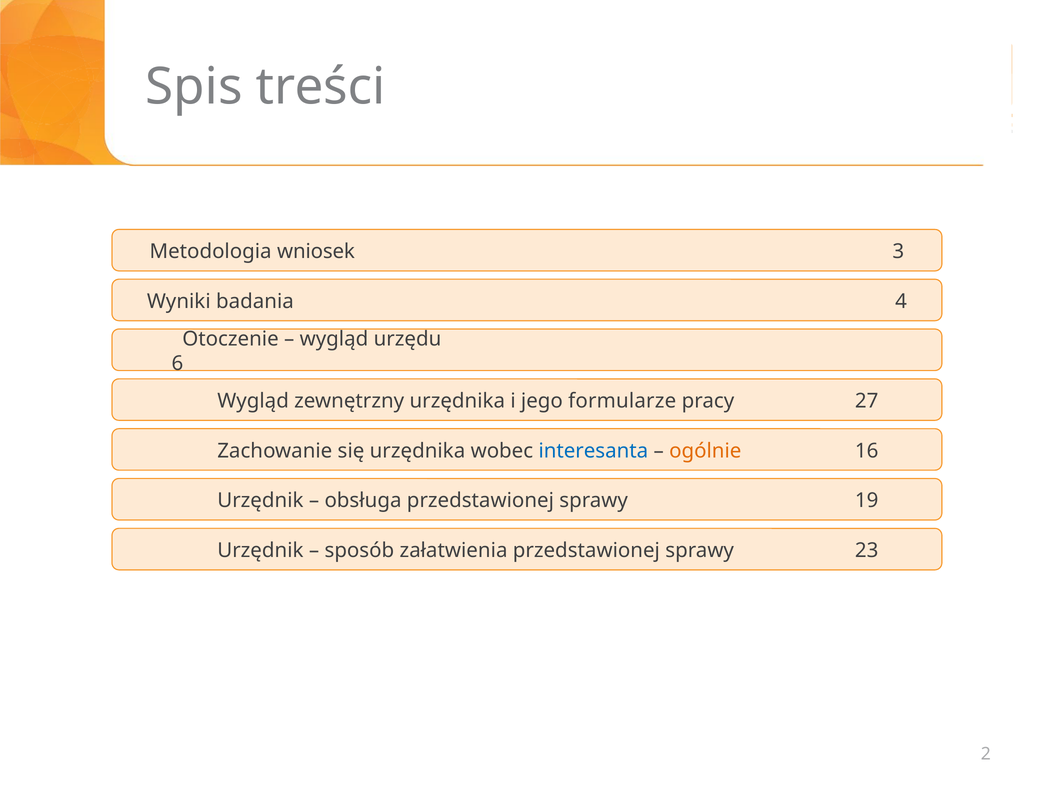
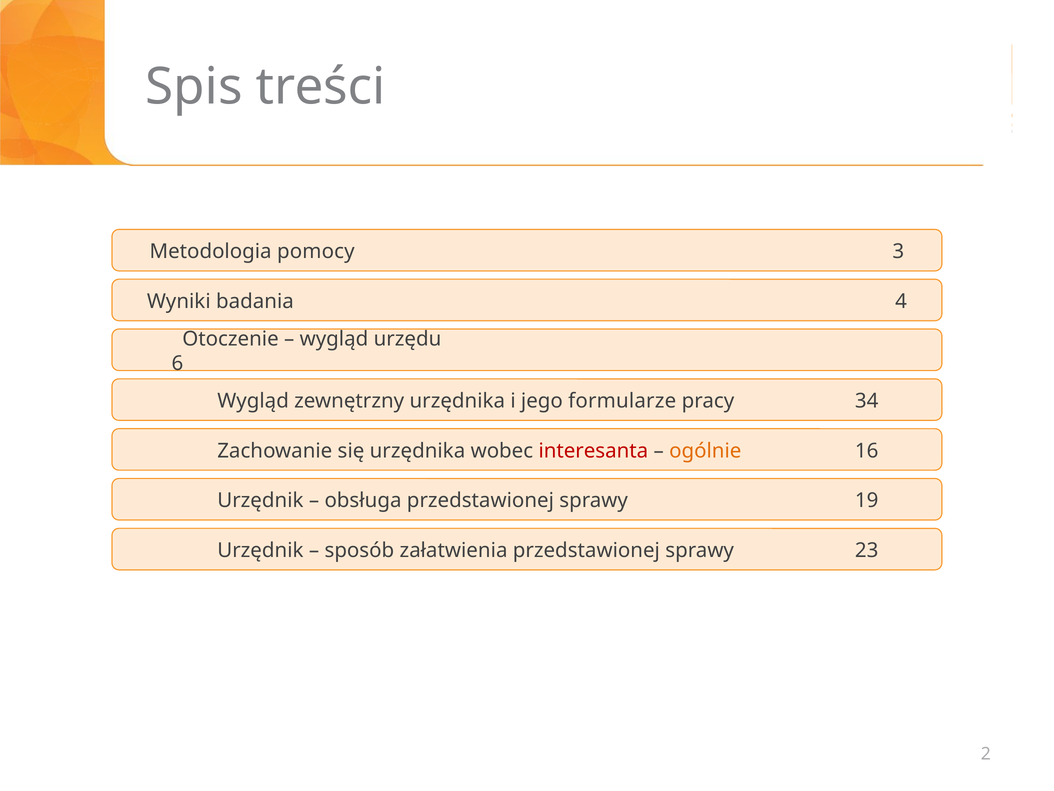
wniosek: wniosek -> pomocy
27: 27 -> 34
interesanta colour: blue -> red
